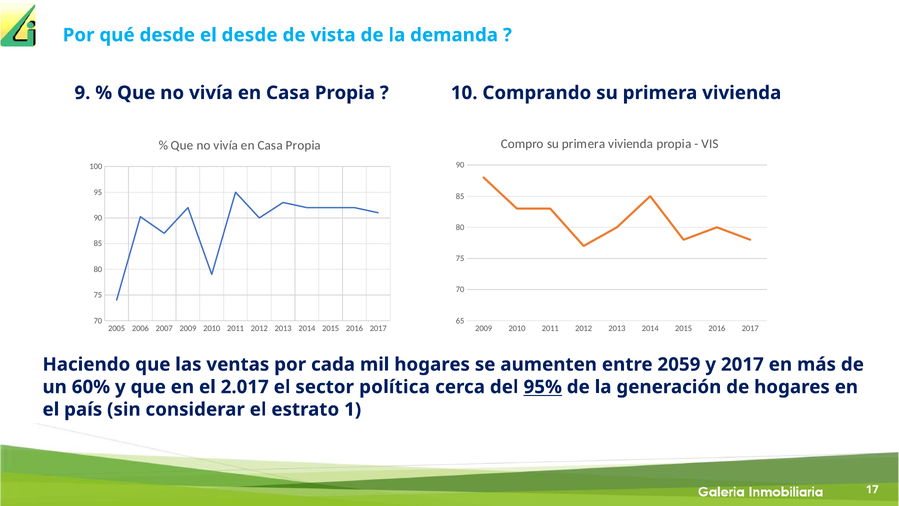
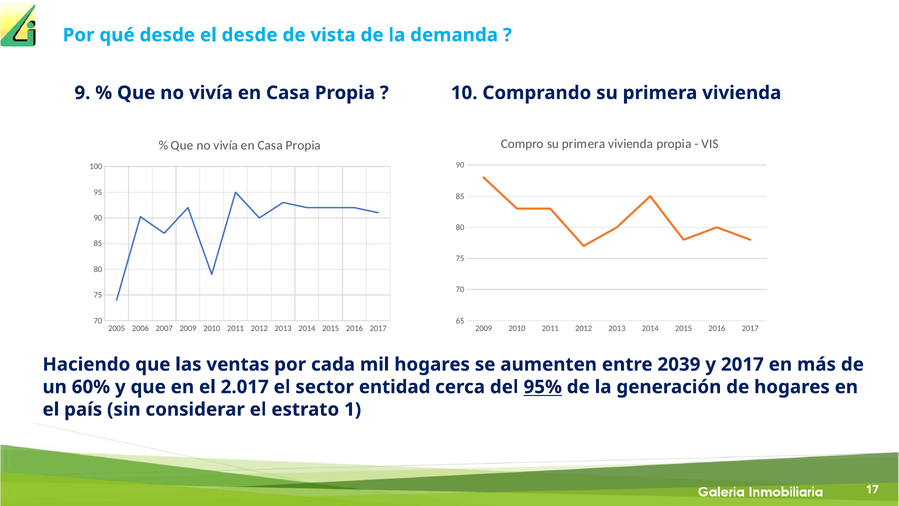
2059: 2059 -> 2039
política: política -> entidad
